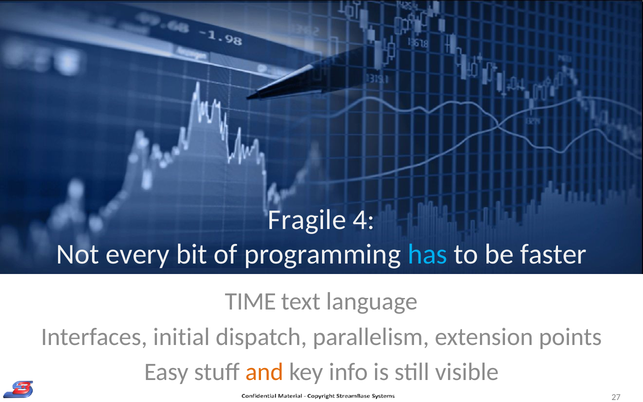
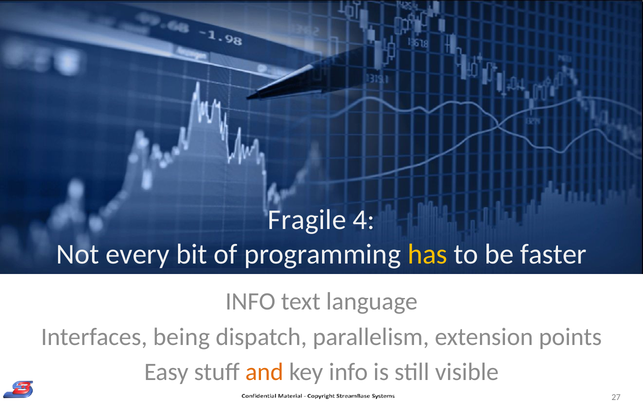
has colour: light blue -> yellow
TIME at (250, 301): TIME -> INFO
initial: initial -> being
